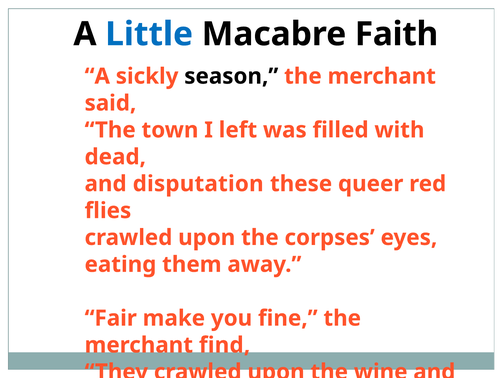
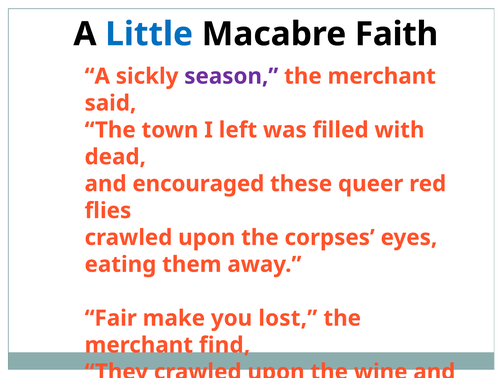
season colour: black -> purple
disputation: disputation -> encouraged
fine: fine -> lost
